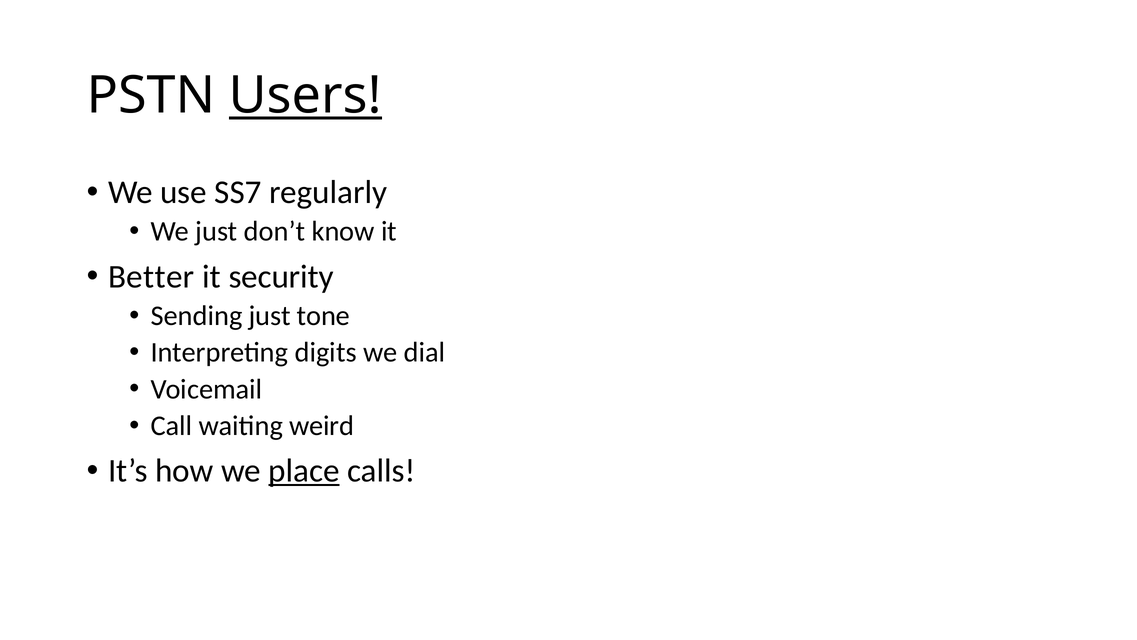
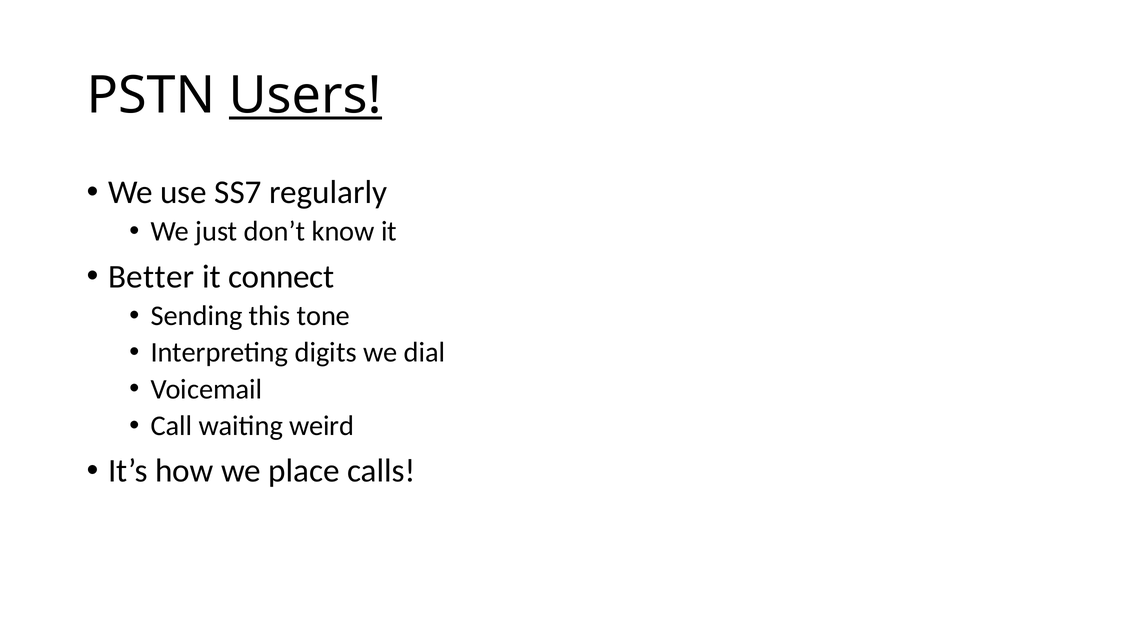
security: security -> connect
Sending just: just -> this
place underline: present -> none
